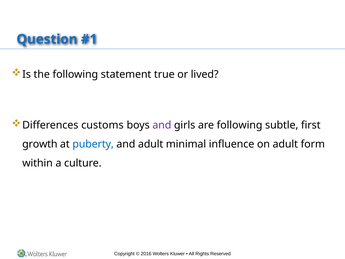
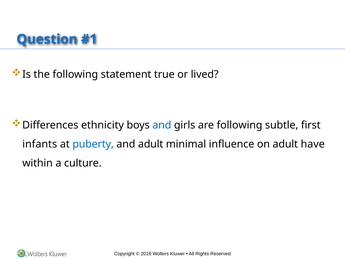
customs: customs -> ethnicity
and at (162, 125) colour: purple -> blue
growth: growth -> infants
form: form -> have
